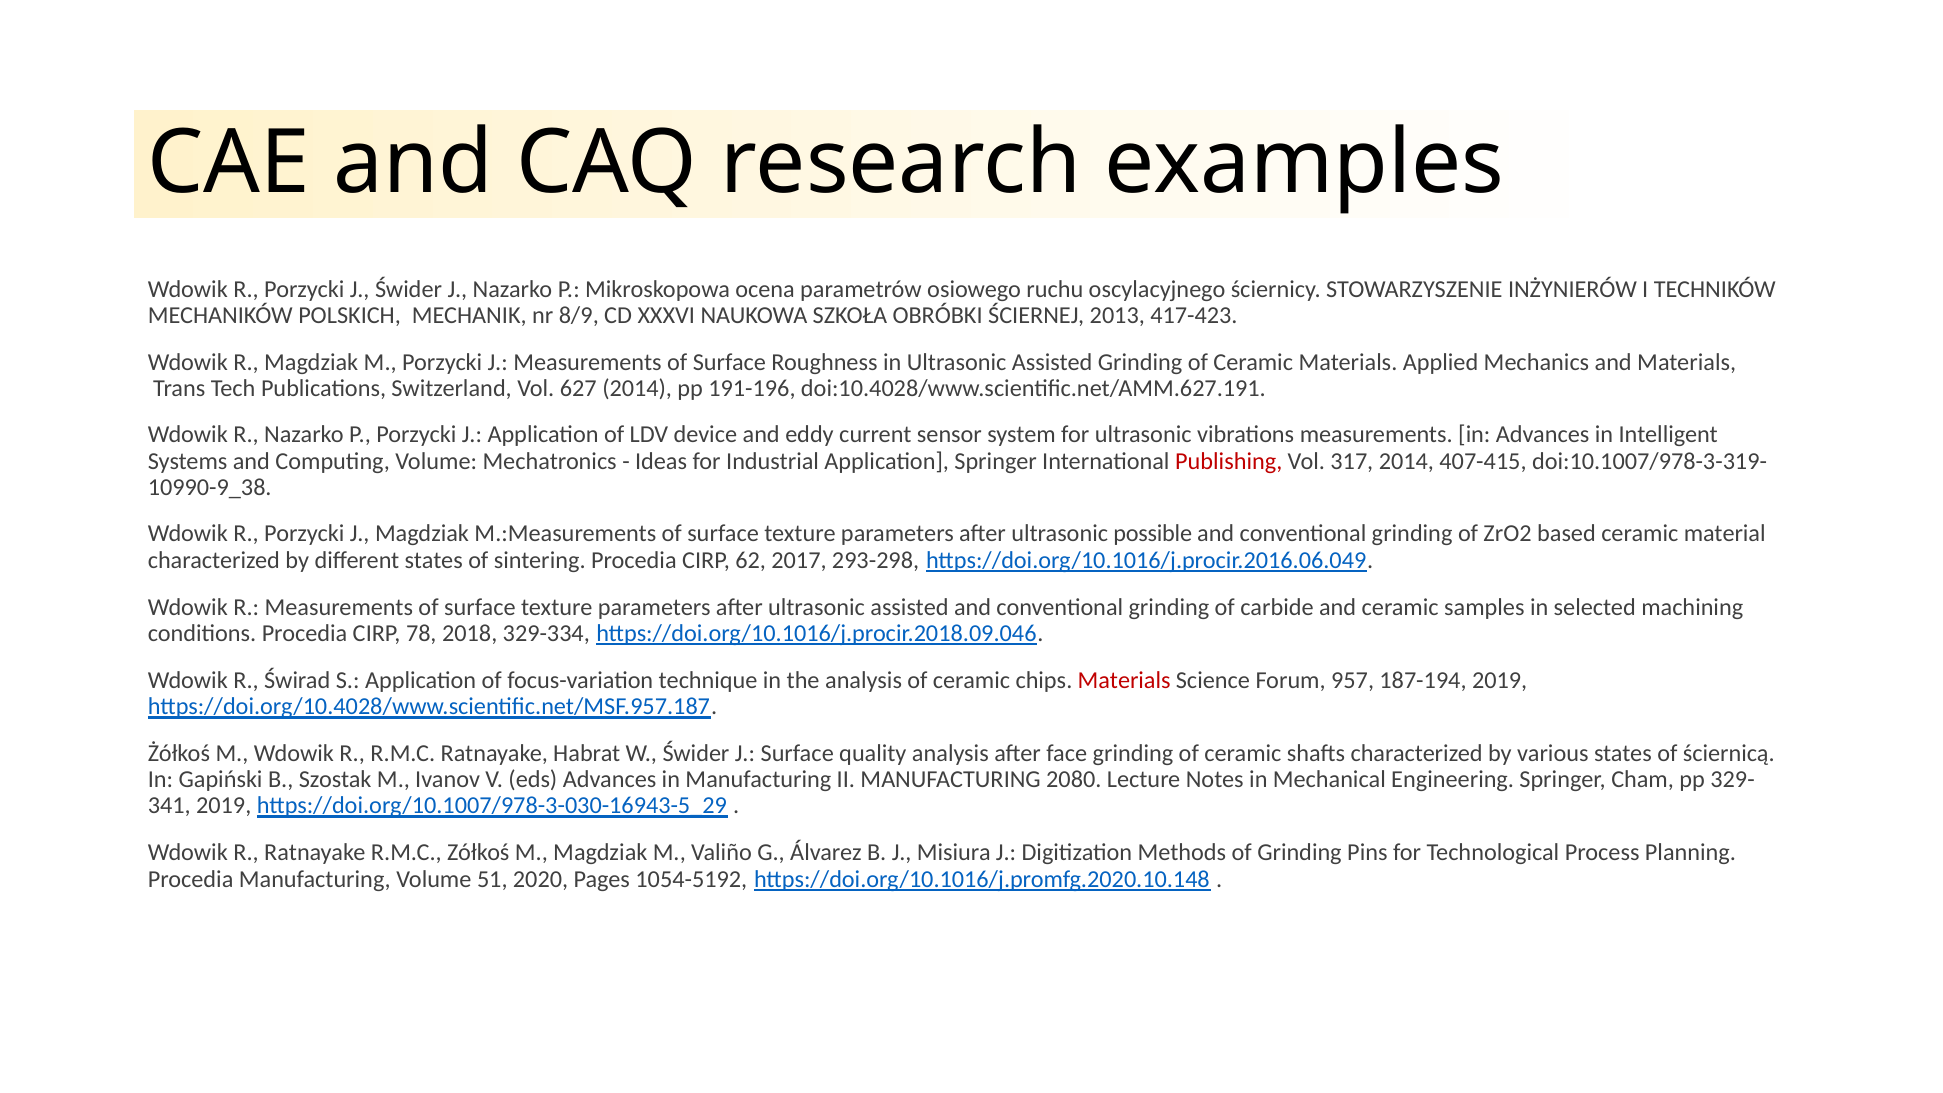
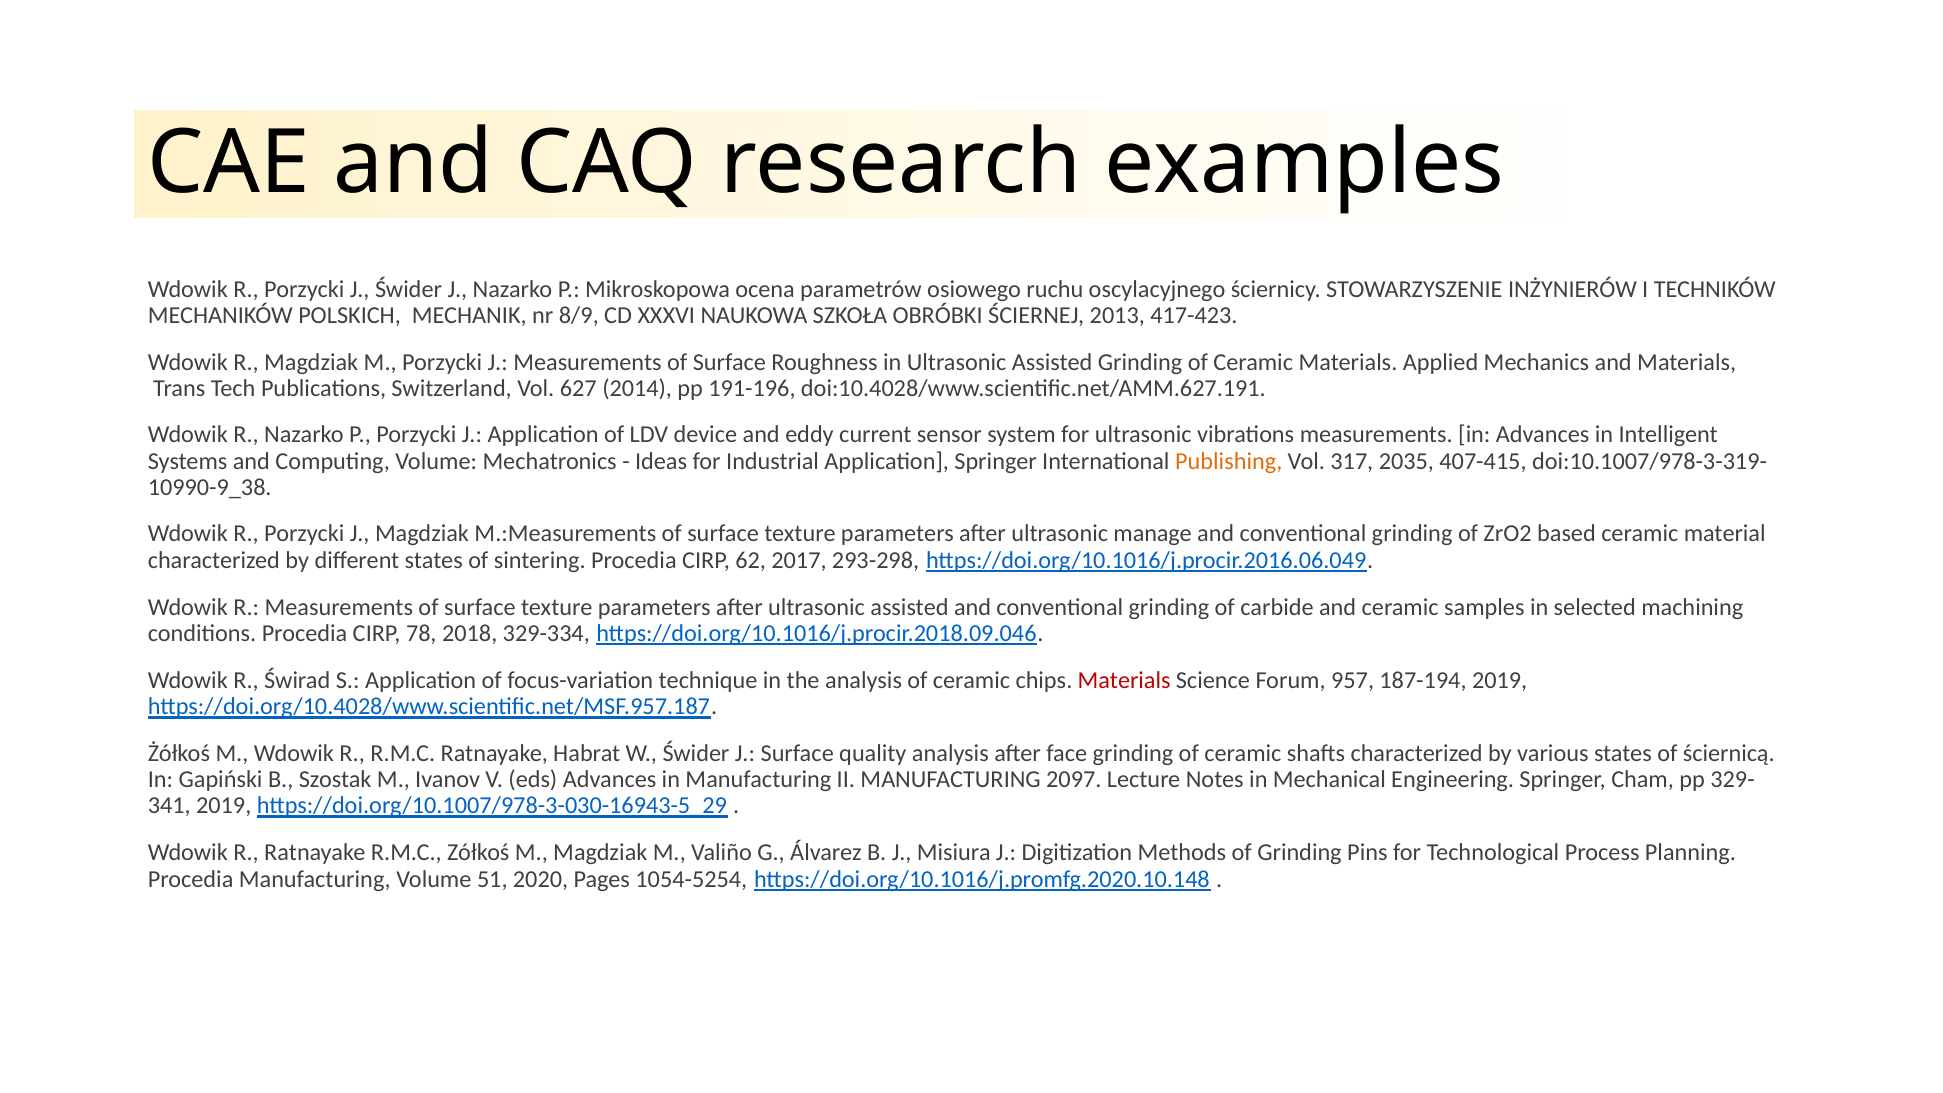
Publishing colour: red -> orange
317 2014: 2014 -> 2035
possible: possible -> manage
2080: 2080 -> 2097
1054-5192: 1054-5192 -> 1054-5254
